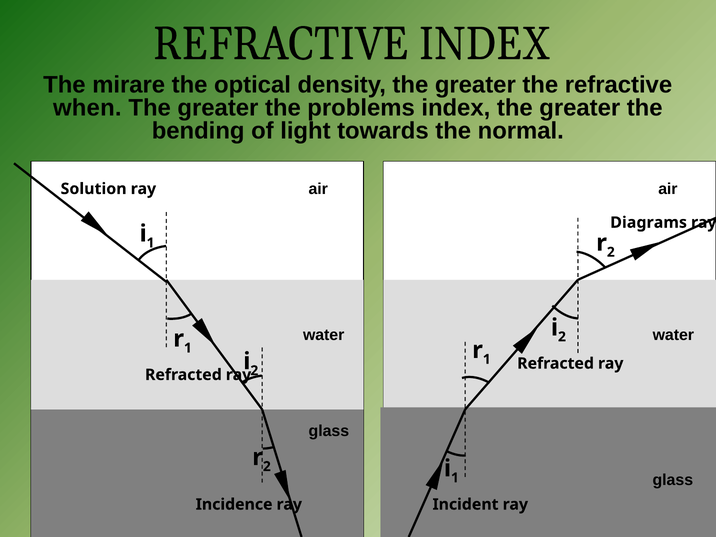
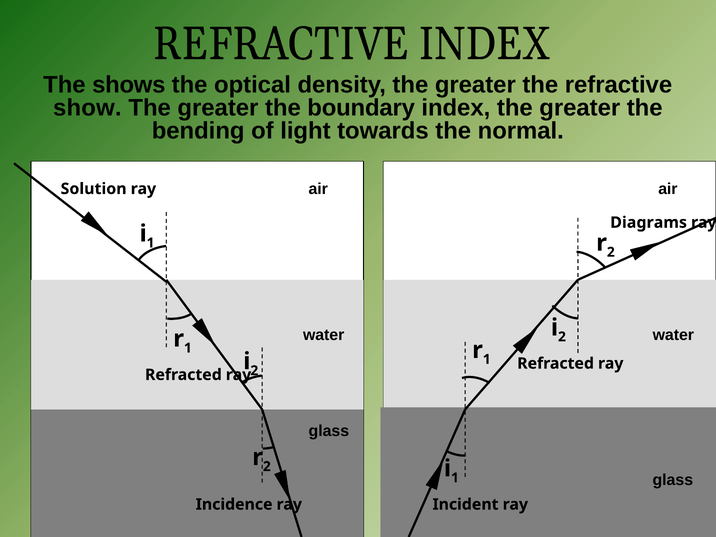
mirare: mirare -> shows
when: when -> show
problems: problems -> boundary
